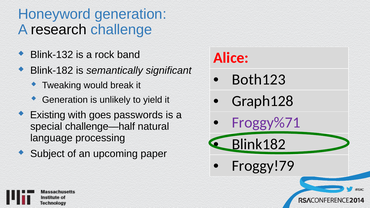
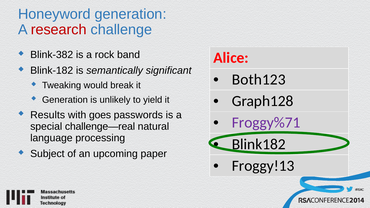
research colour: black -> red
Blink-132: Blink-132 -> Blink-382
Existing: Existing -> Results
challenge—half: challenge—half -> challenge—real
Froggy!79: Froggy!79 -> Froggy!13
